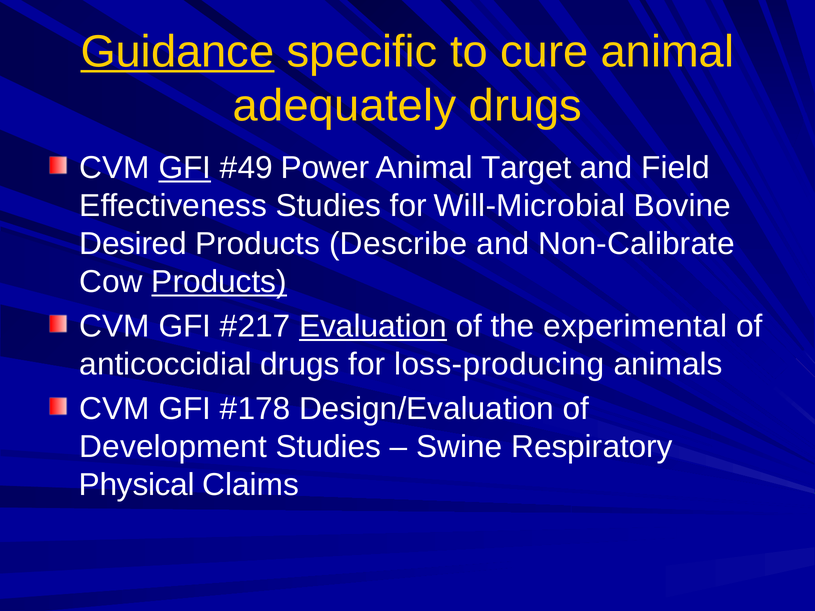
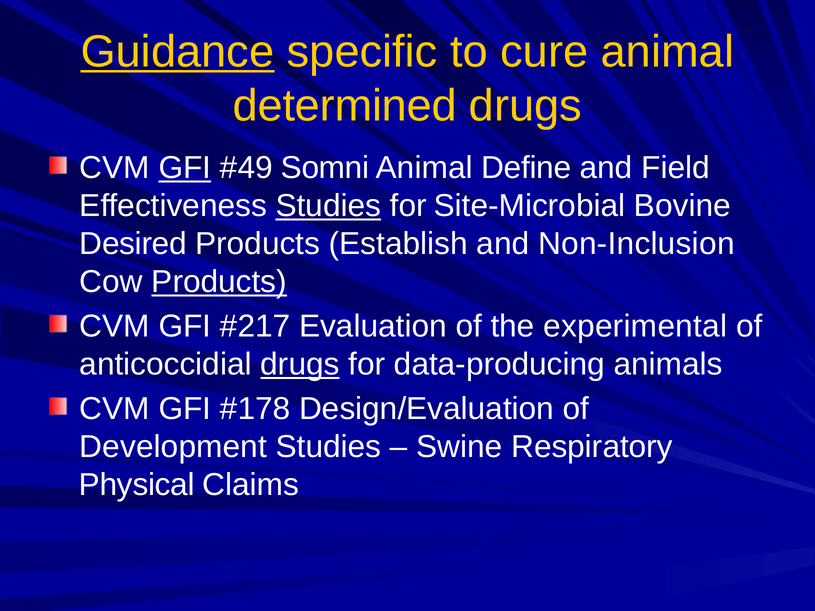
adequately: adequately -> determined
Power: Power -> Somni
Target: Target -> Define
Studies at (328, 206) underline: none -> present
Will-Microbial: Will-Microbial -> Site-Microbial
Describe: Describe -> Establish
Non-Calibrate: Non-Calibrate -> Non-Inclusion
Evaluation underline: present -> none
drugs at (300, 365) underline: none -> present
loss-producing: loss-producing -> data-producing
